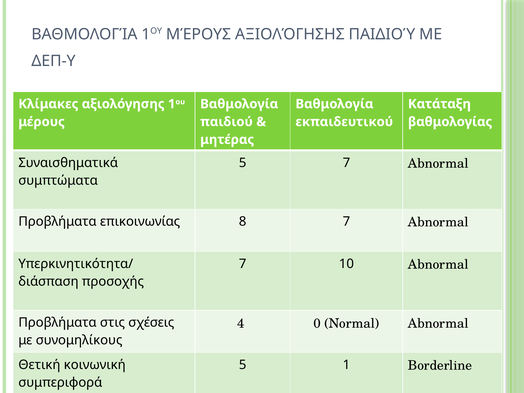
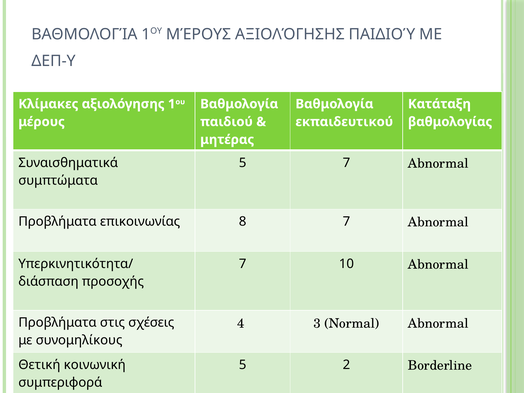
0: 0 -> 3
1: 1 -> 2
